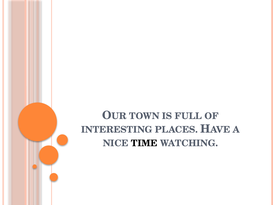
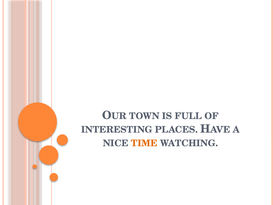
TIME colour: black -> orange
